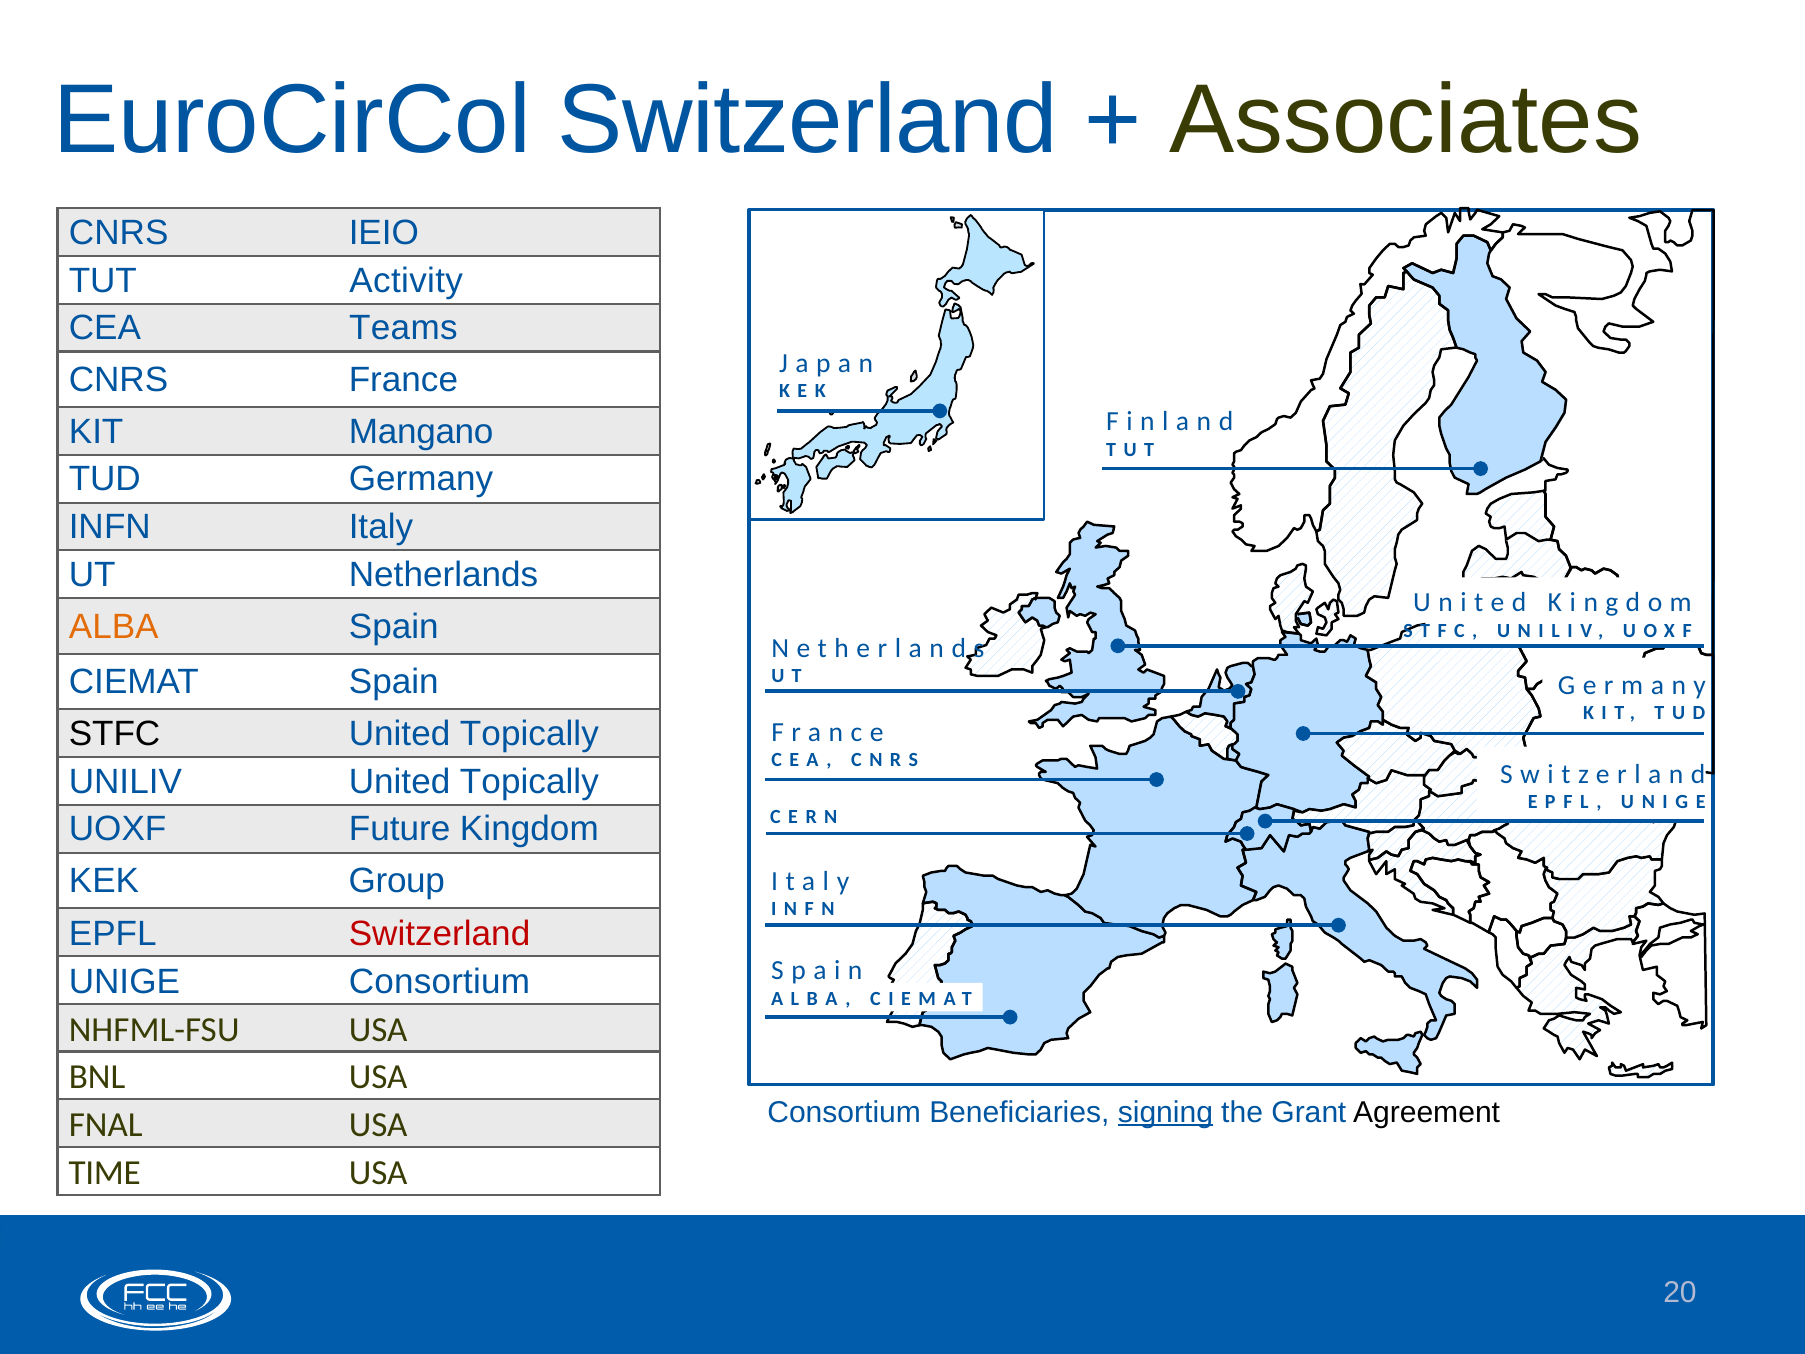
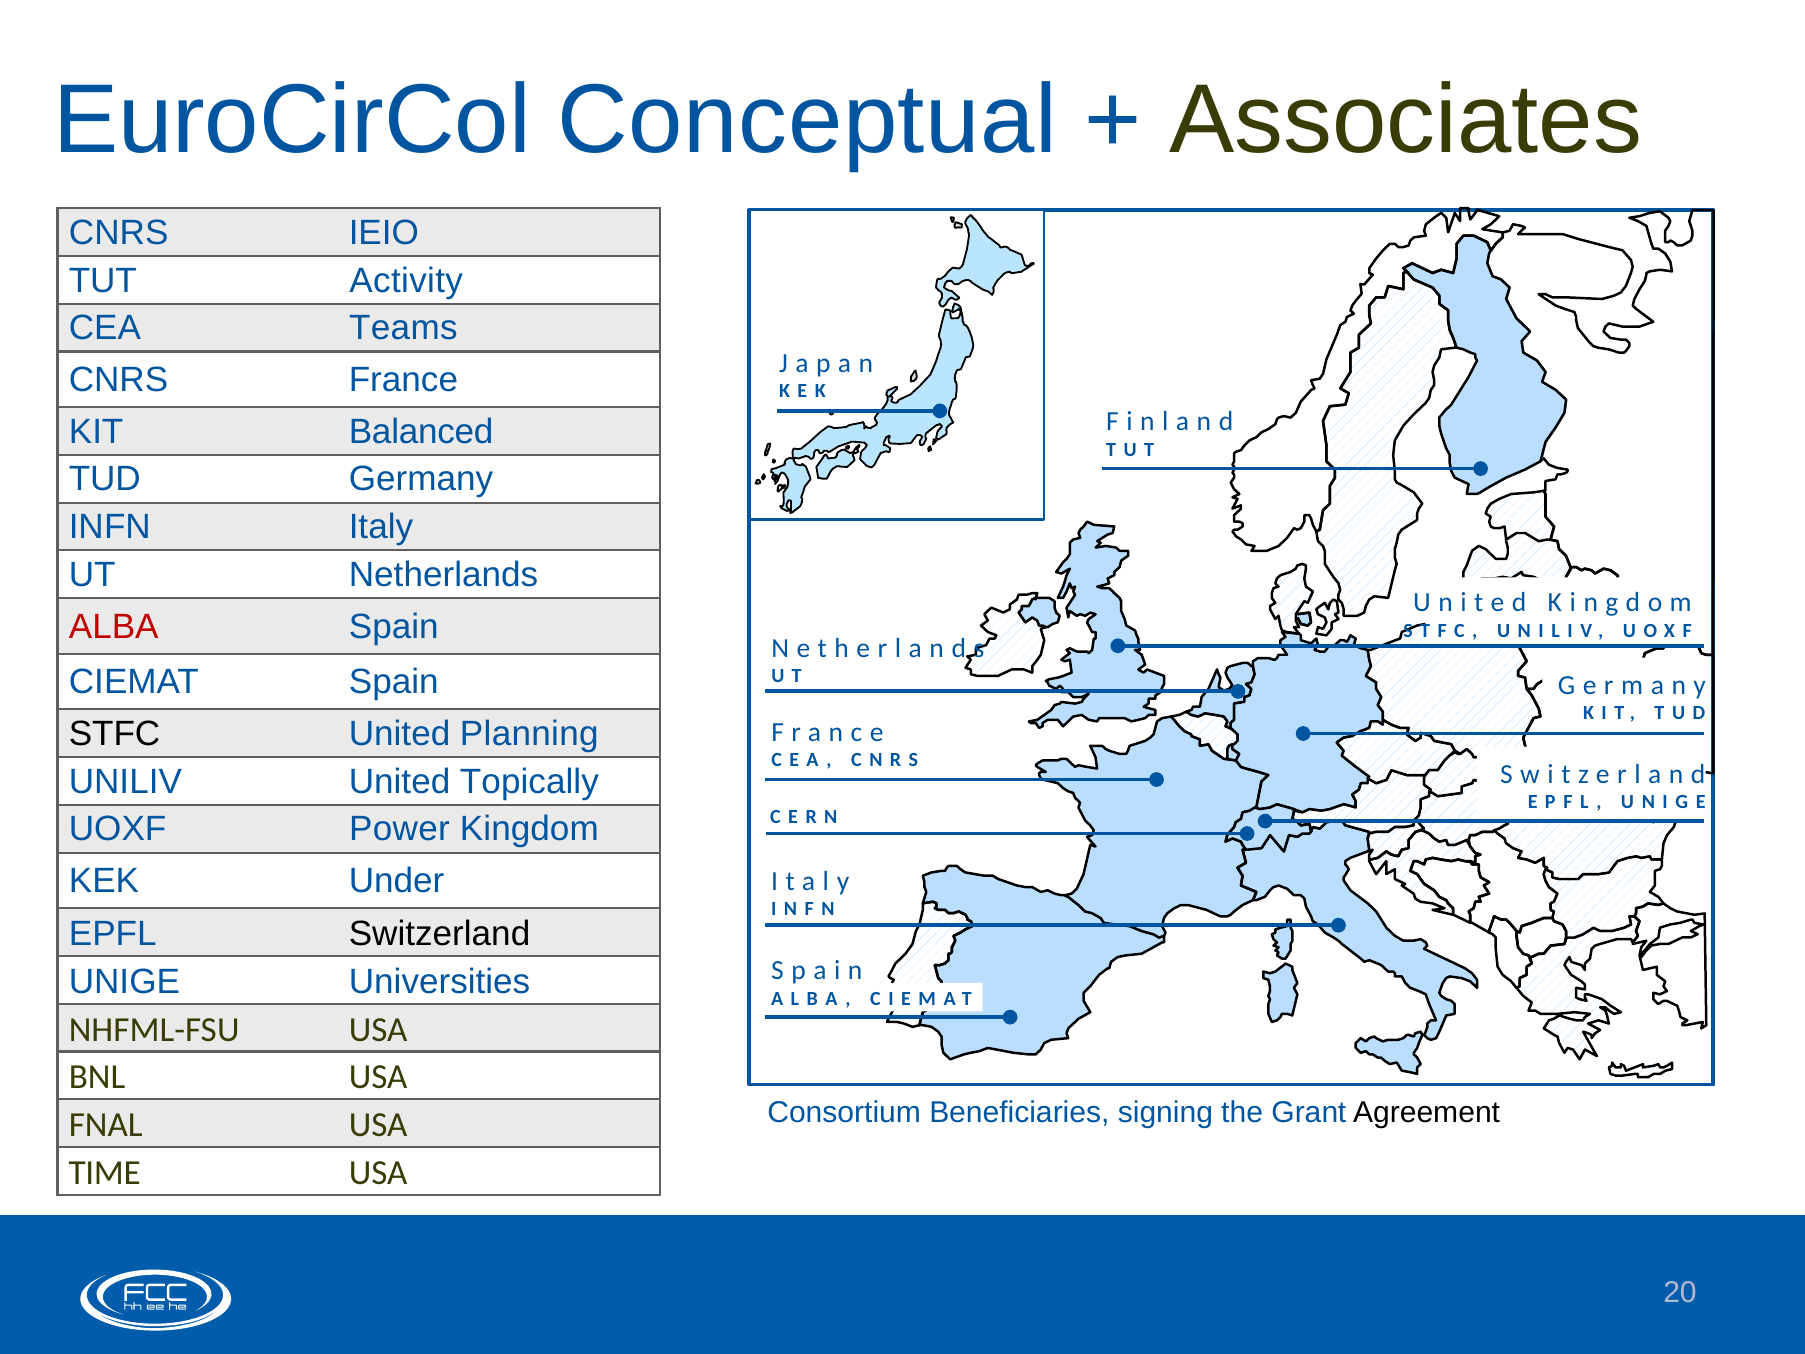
EuroCirCol Switzerland: Switzerland -> Conceptual
Mangano: Mangano -> Balanced
ALBA colour: orange -> red
Topically at (529, 734): Topically -> Planning
Future: Future -> Power
Group: Group -> Under
Switzerland at (440, 934) colour: red -> black
UNIGE Consortium: Consortium -> Universities
signing underline: present -> none
